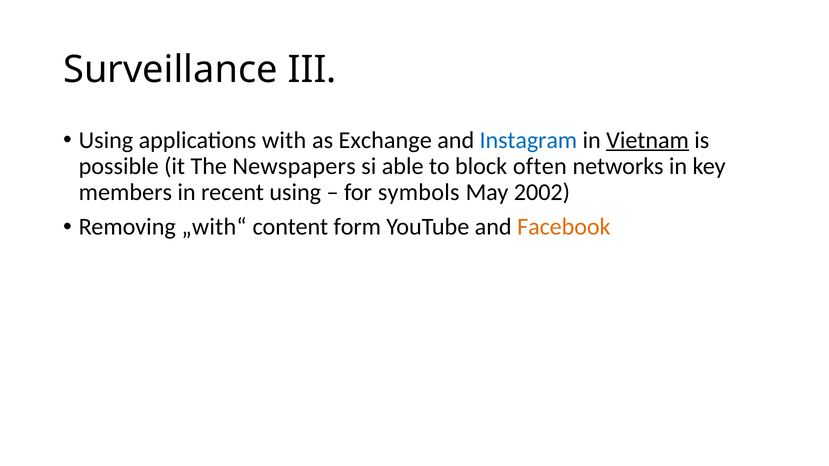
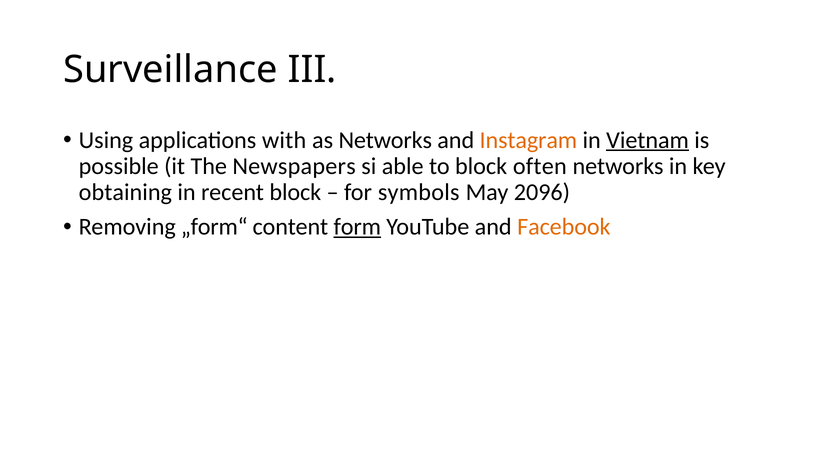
as Exchange: Exchange -> Networks
Instagram colour: blue -> orange
members: members -> obtaining
recent using: using -> block
2002: 2002 -> 2096
„with“: „with“ -> „form“
form underline: none -> present
